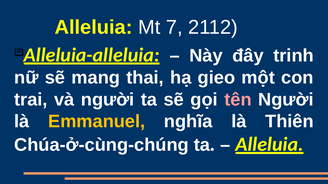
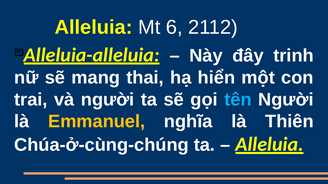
7: 7 -> 6
gieo: gieo -> hiển
tên colour: pink -> light blue
